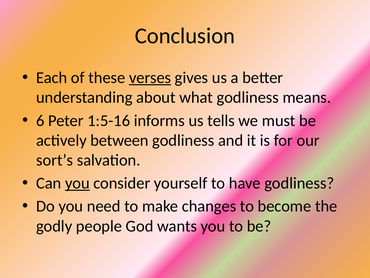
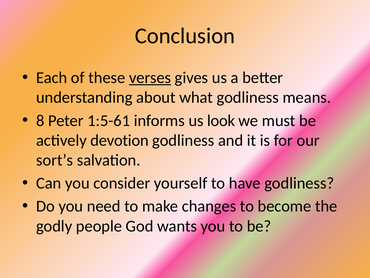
6: 6 -> 8
1:5-16: 1:5-16 -> 1:5-61
tells: tells -> look
between: between -> devotion
you at (77, 183) underline: present -> none
